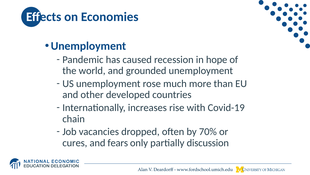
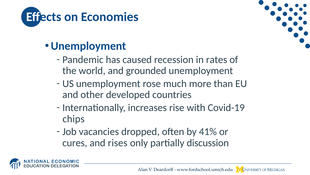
hope: hope -> rates
chain: chain -> chips
70%: 70% -> 41%
fears: fears -> rises
